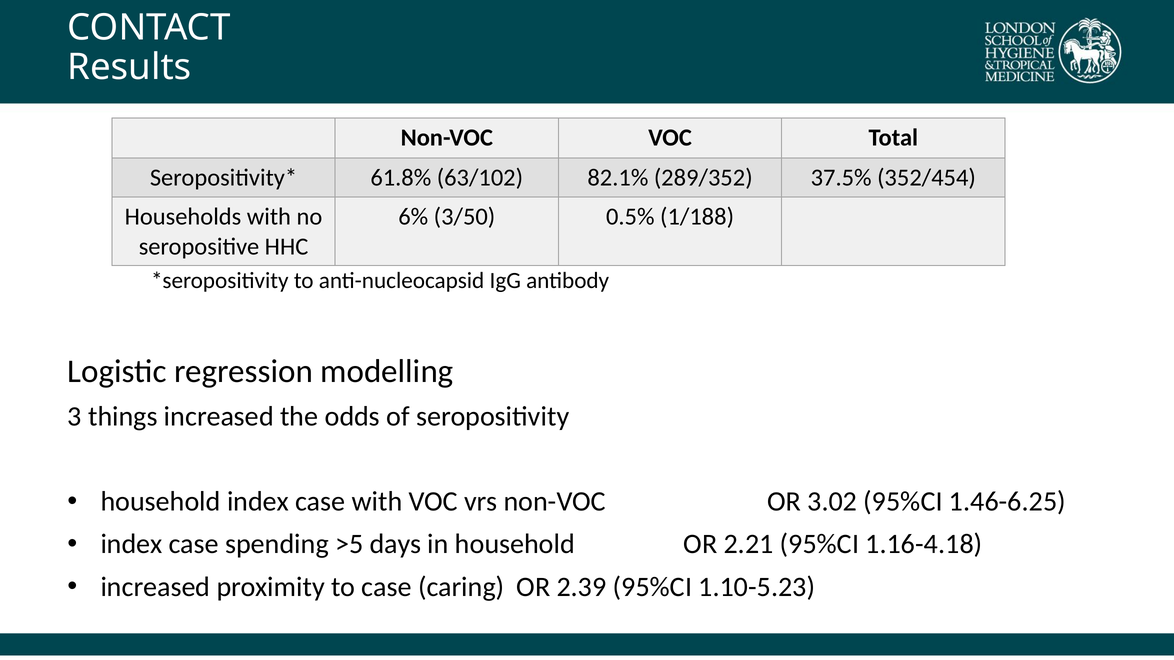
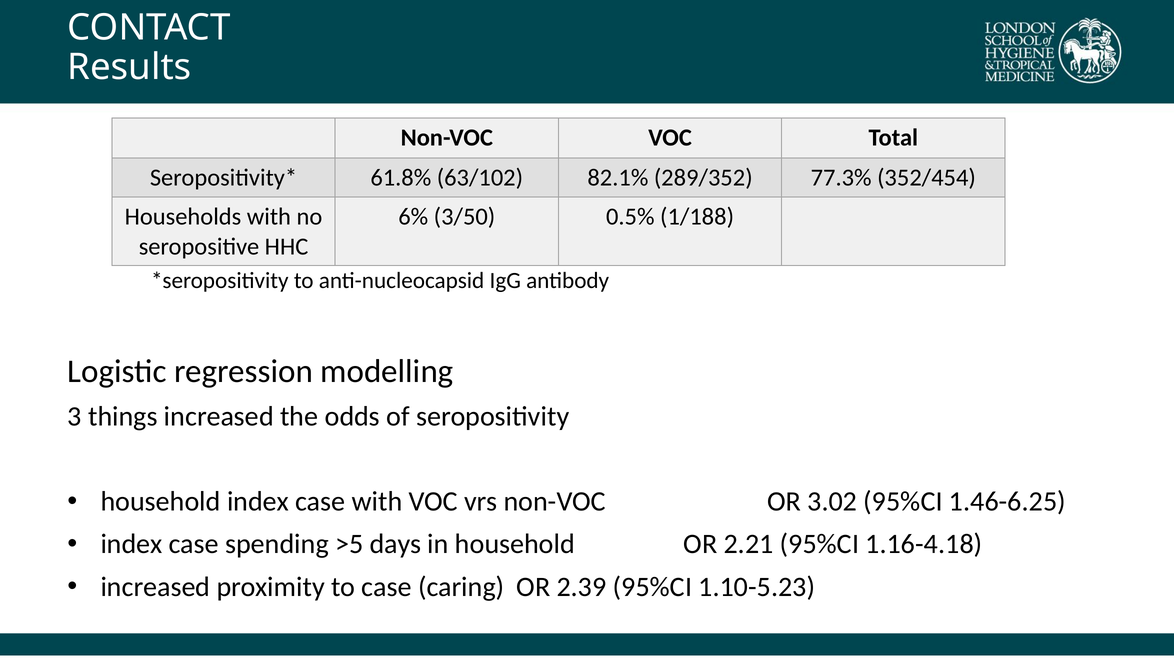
37.5%: 37.5% -> 77.3%
